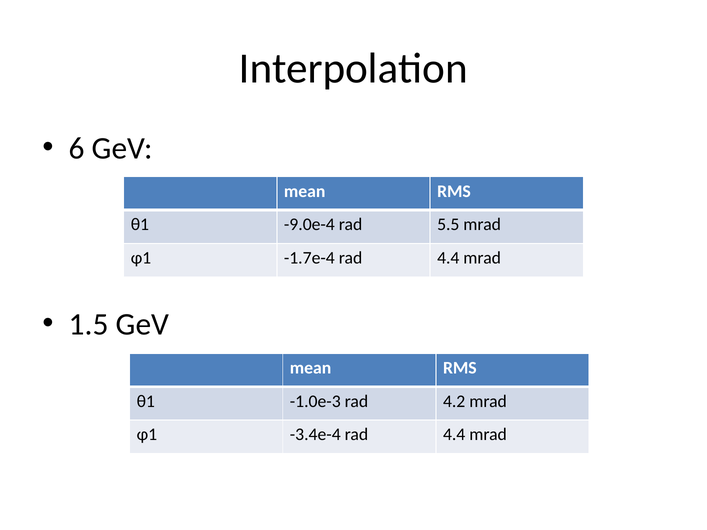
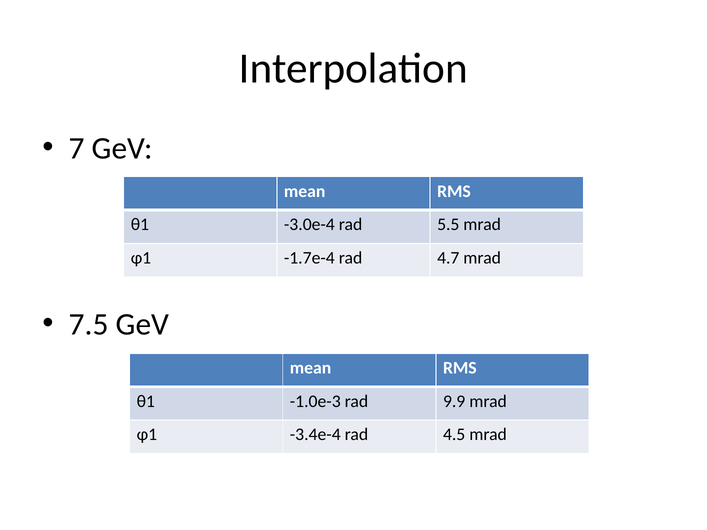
6: 6 -> 7
-9.0e-4: -9.0e-4 -> -3.0e-4
-1.7e-4 rad 4.4: 4.4 -> 4.7
1.5: 1.5 -> 7.5
4.2: 4.2 -> 9.9
-3.4e-4 rad 4.4: 4.4 -> 4.5
